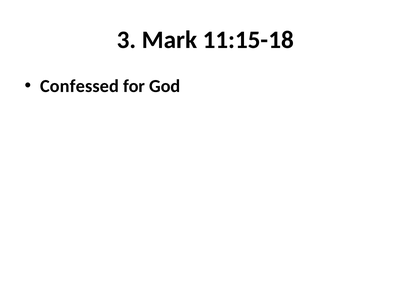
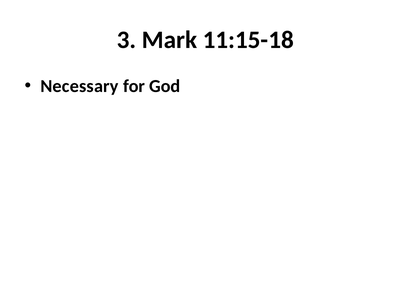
Confessed: Confessed -> Necessary
